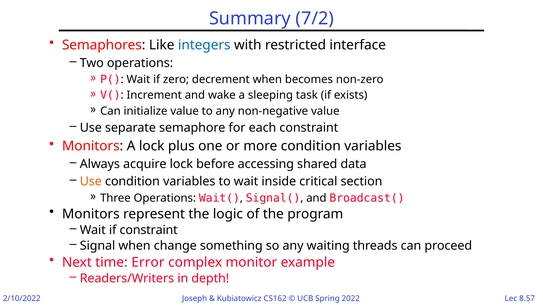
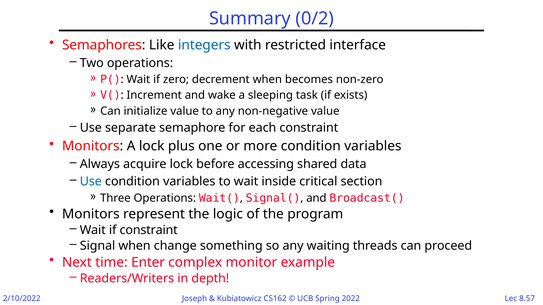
7/2: 7/2 -> 0/2
Use at (91, 182) colour: orange -> blue
Error: Error -> Enter
